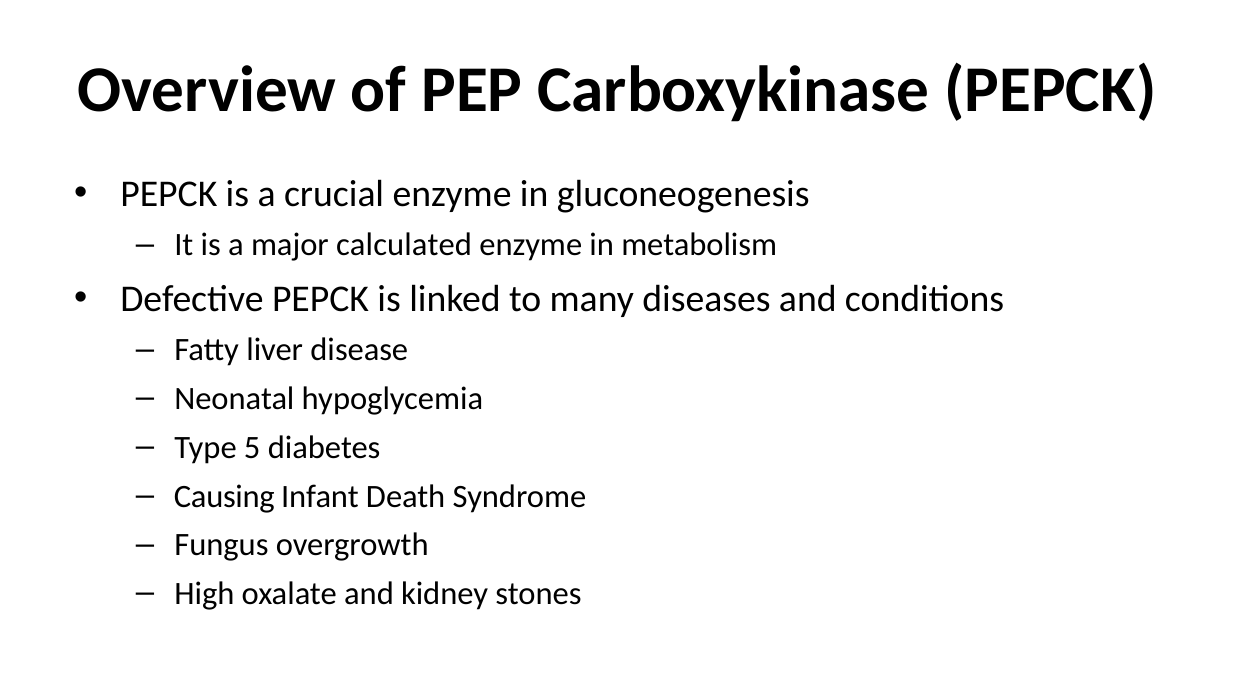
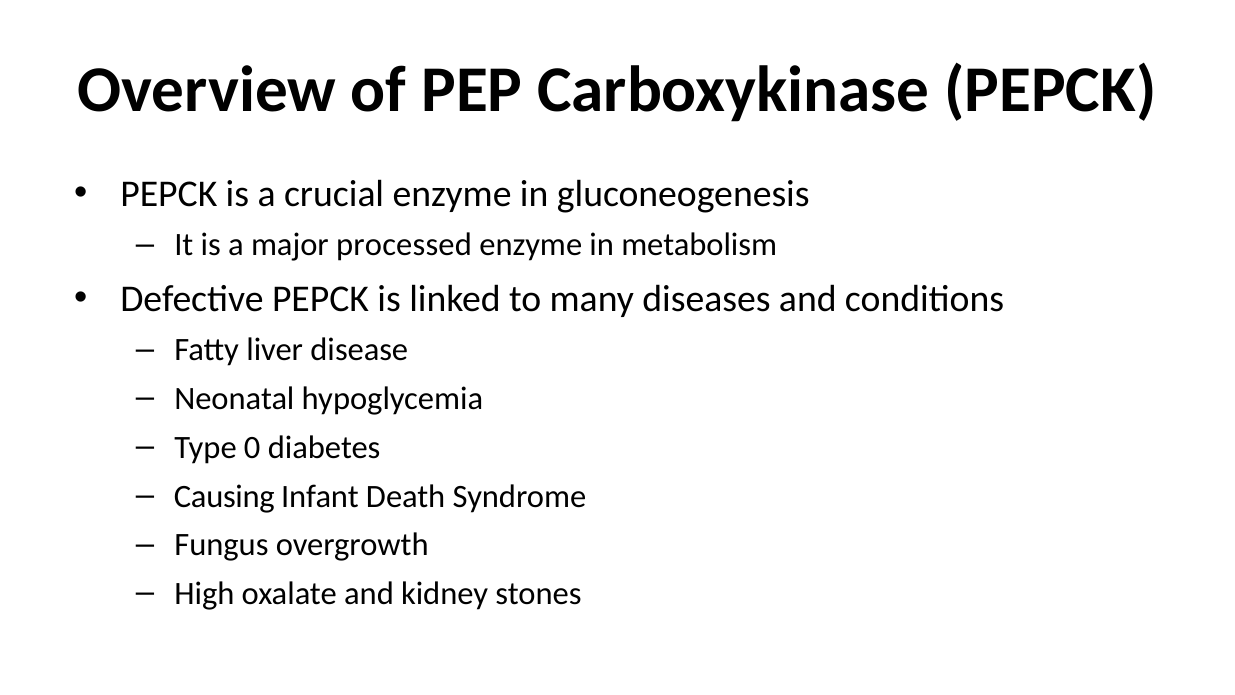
calculated: calculated -> processed
5: 5 -> 0
